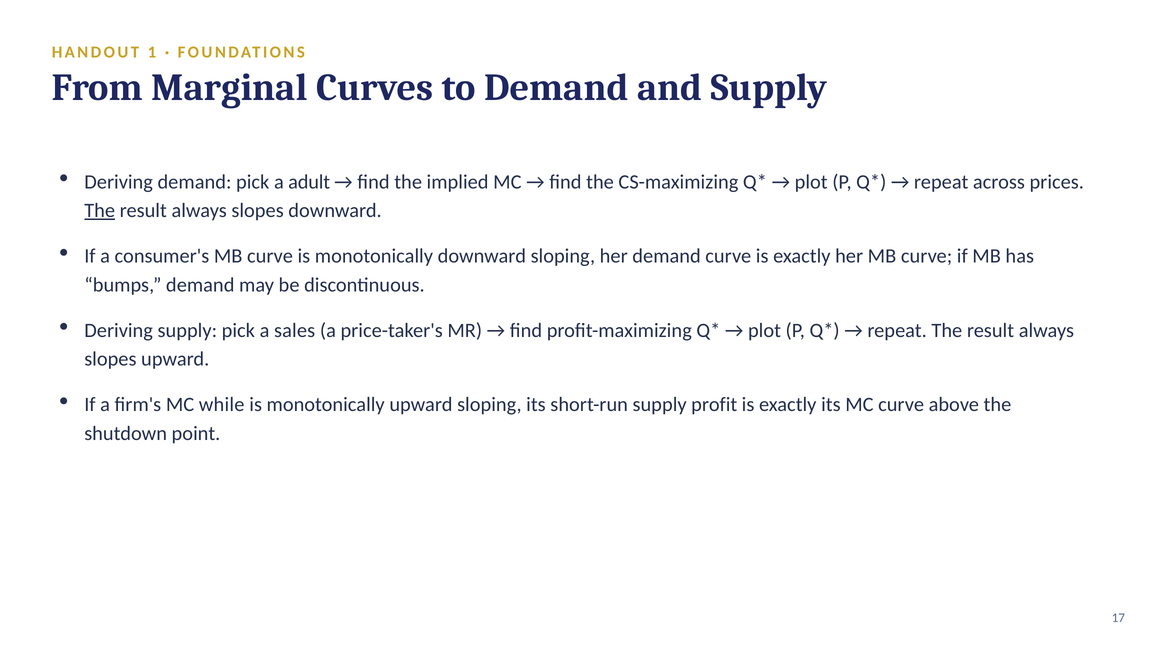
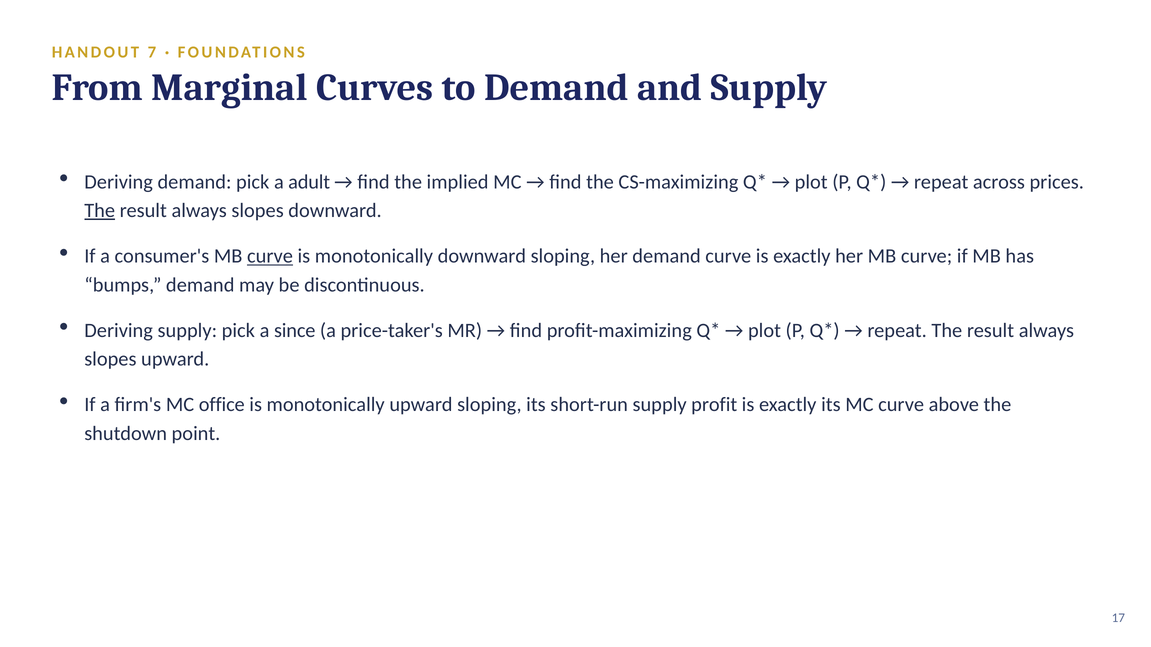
1: 1 -> 7
curve at (270, 256) underline: none -> present
sales: sales -> since
while: while -> office
